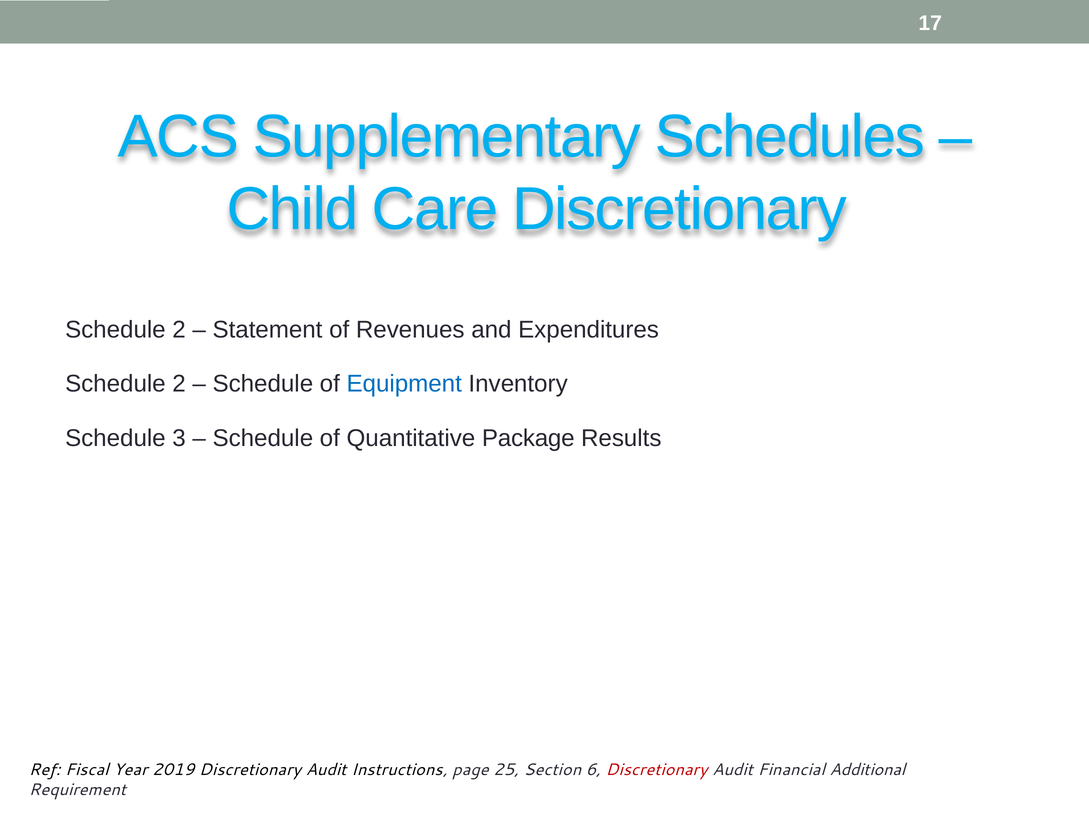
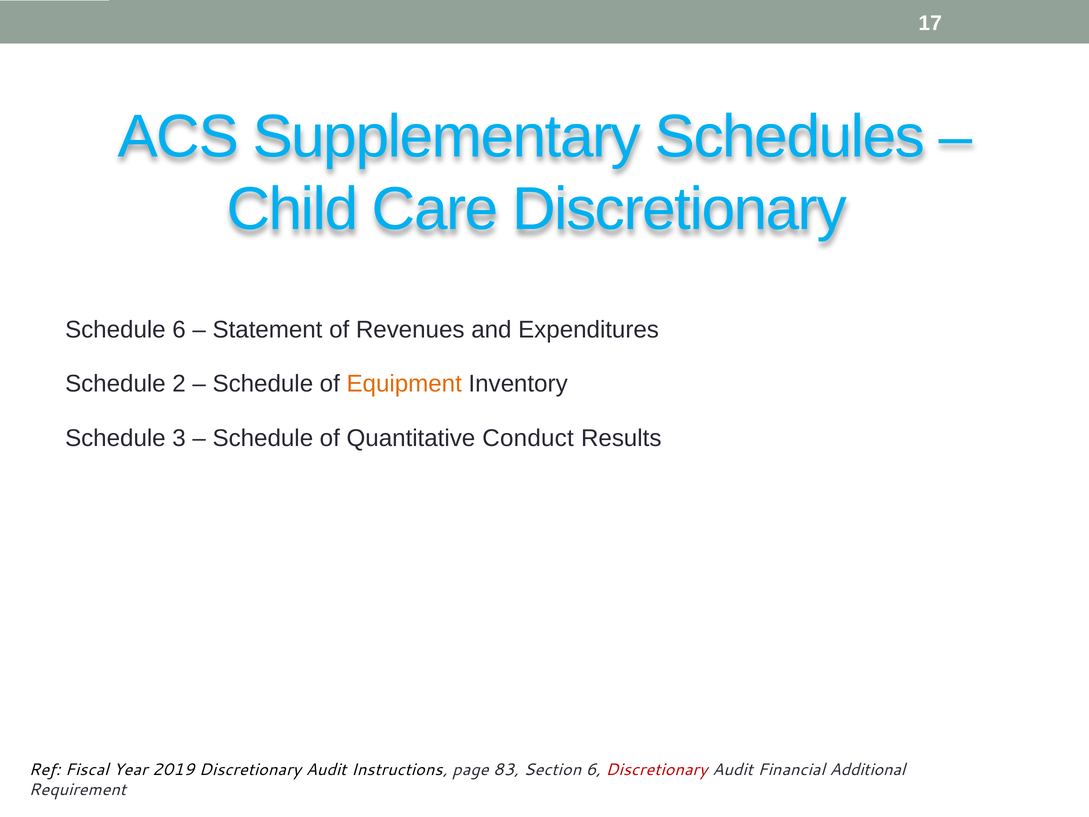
2 at (179, 330): 2 -> 6
Equipment colour: blue -> orange
Package: Package -> Conduct
25: 25 -> 83
